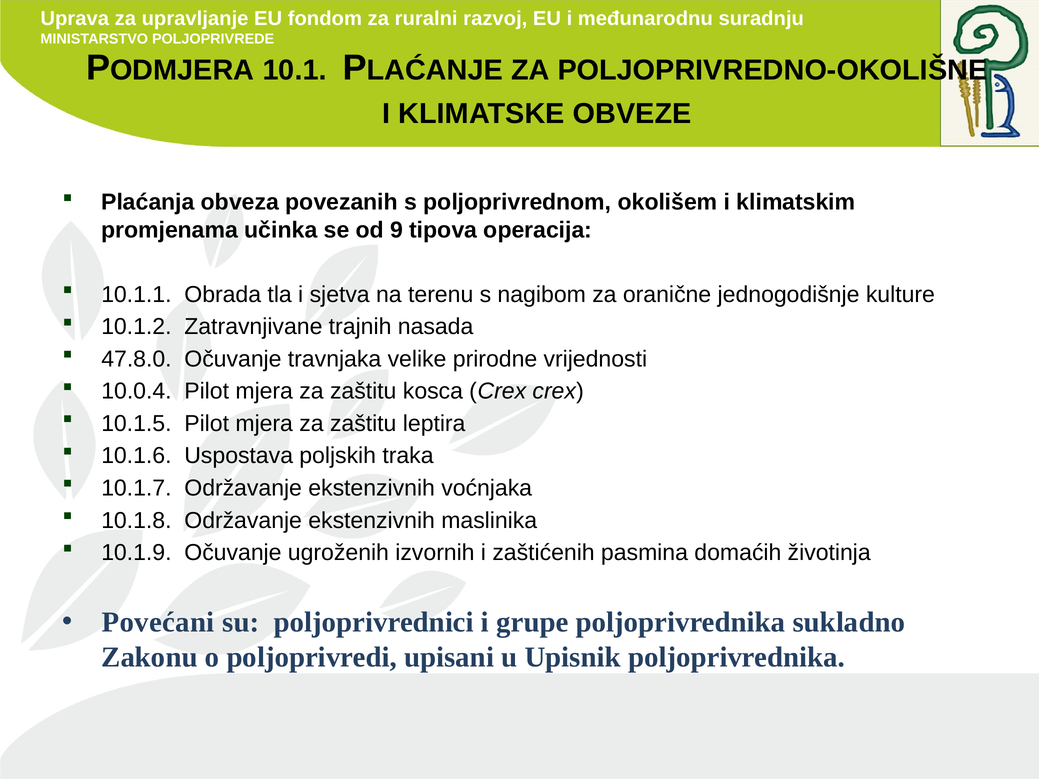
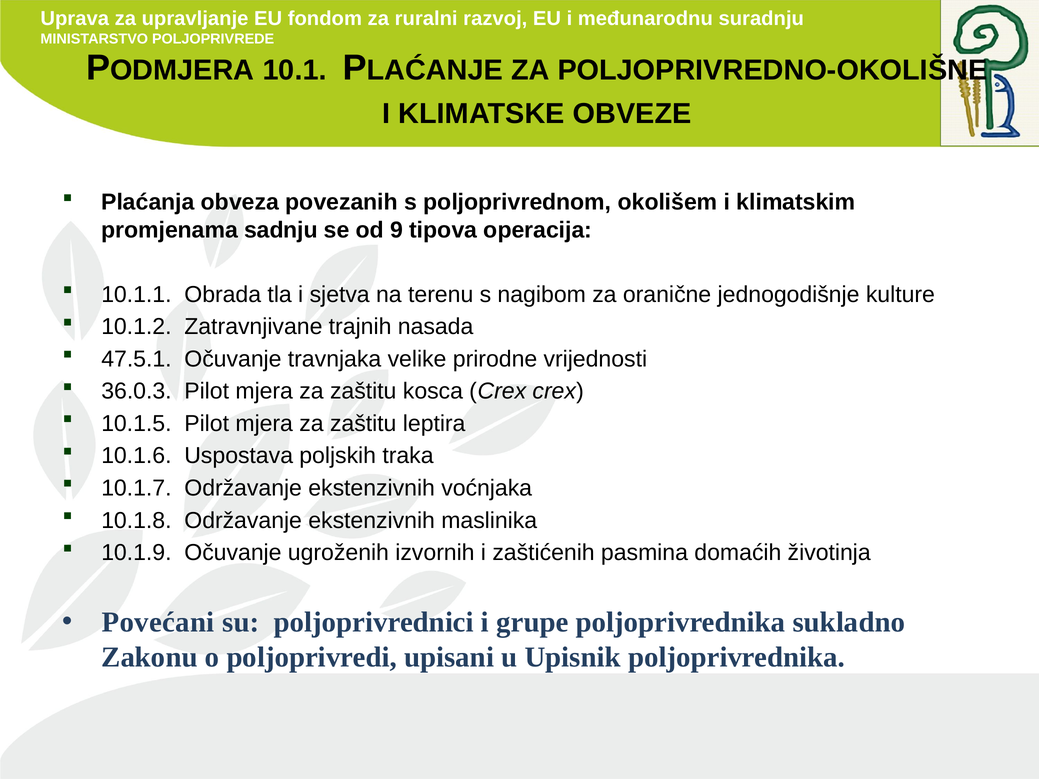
učinka: učinka -> sadnju
47.8.0: 47.8.0 -> 47.5.1
10.0.4: 10.0.4 -> 36.0.3
